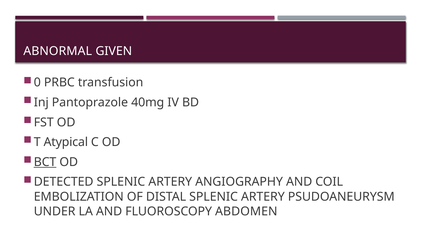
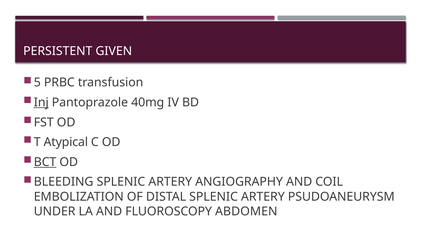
ABNORMAL: ABNORMAL -> PERSISTENT
0: 0 -> 5
Inj underline: none -> present
DETECTED: DETECTED -> BLEEDING
